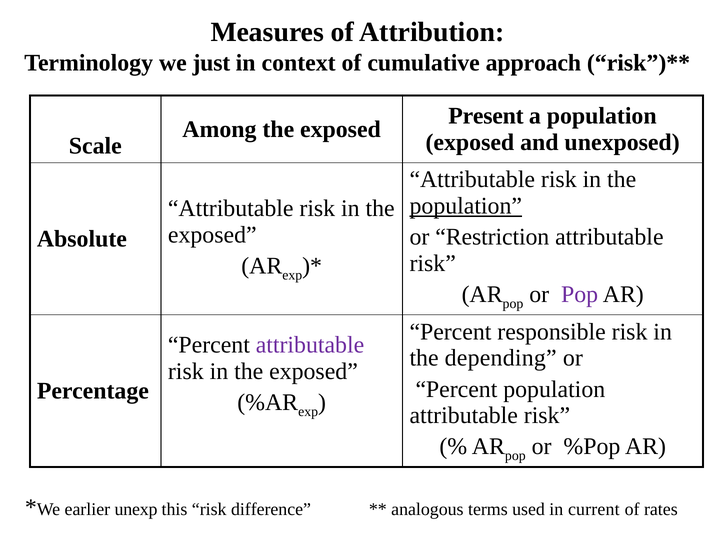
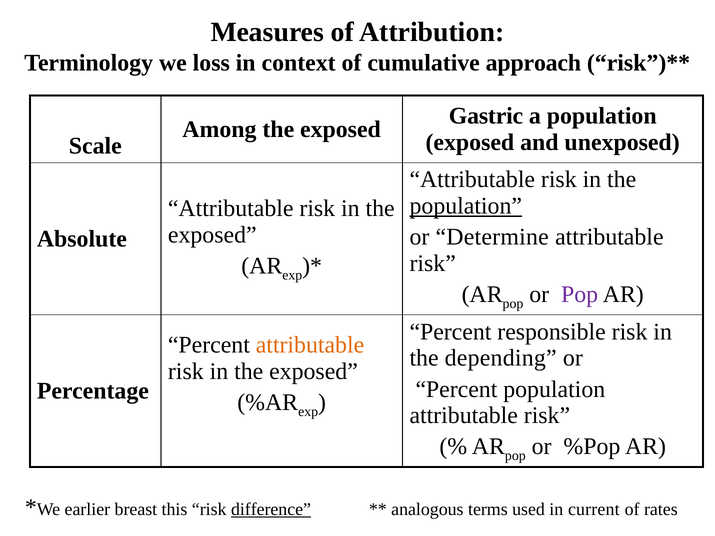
just: just -> loss
Present: Present -> Gastric
Restriction: Restriction -> Determine
attributable at (310, 345) colour: purple -> orange
unexp: unexp -> breast
difference underline: none -> present
